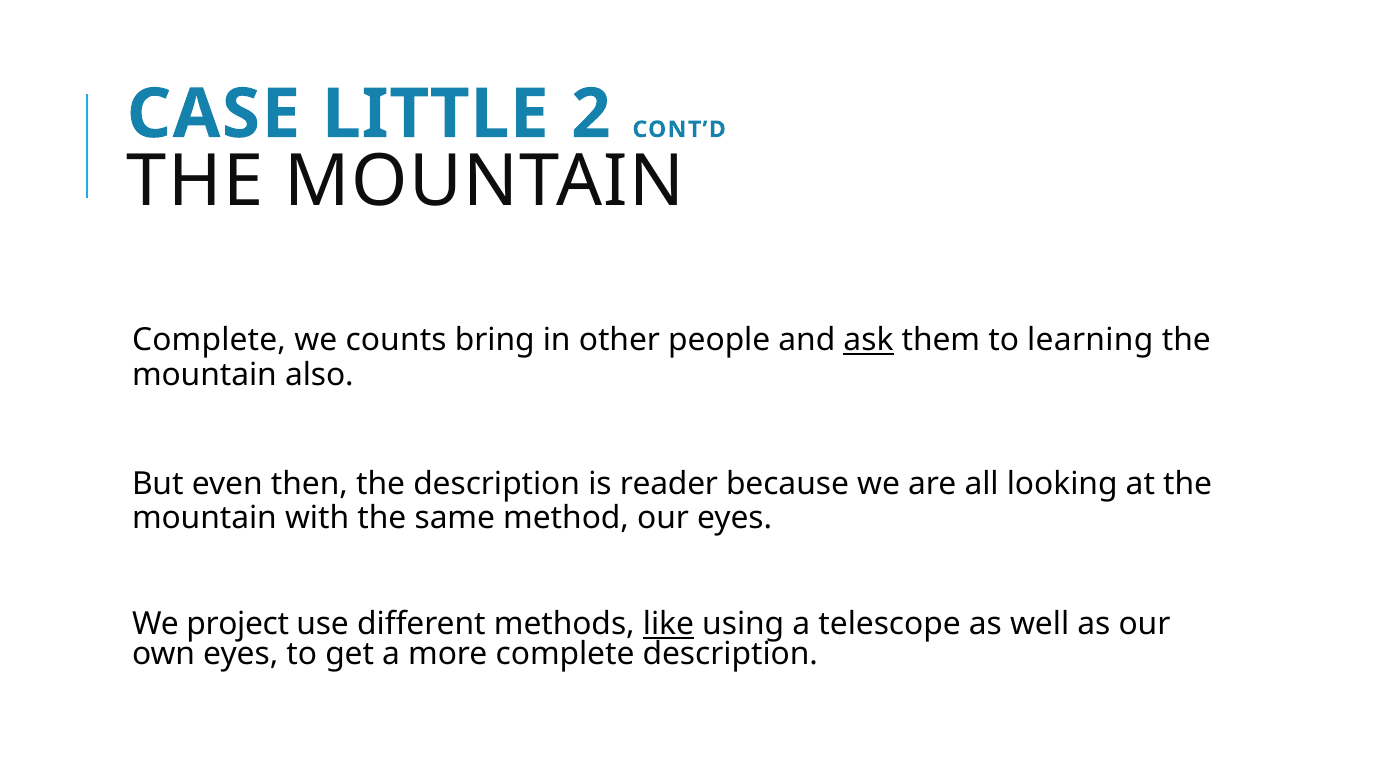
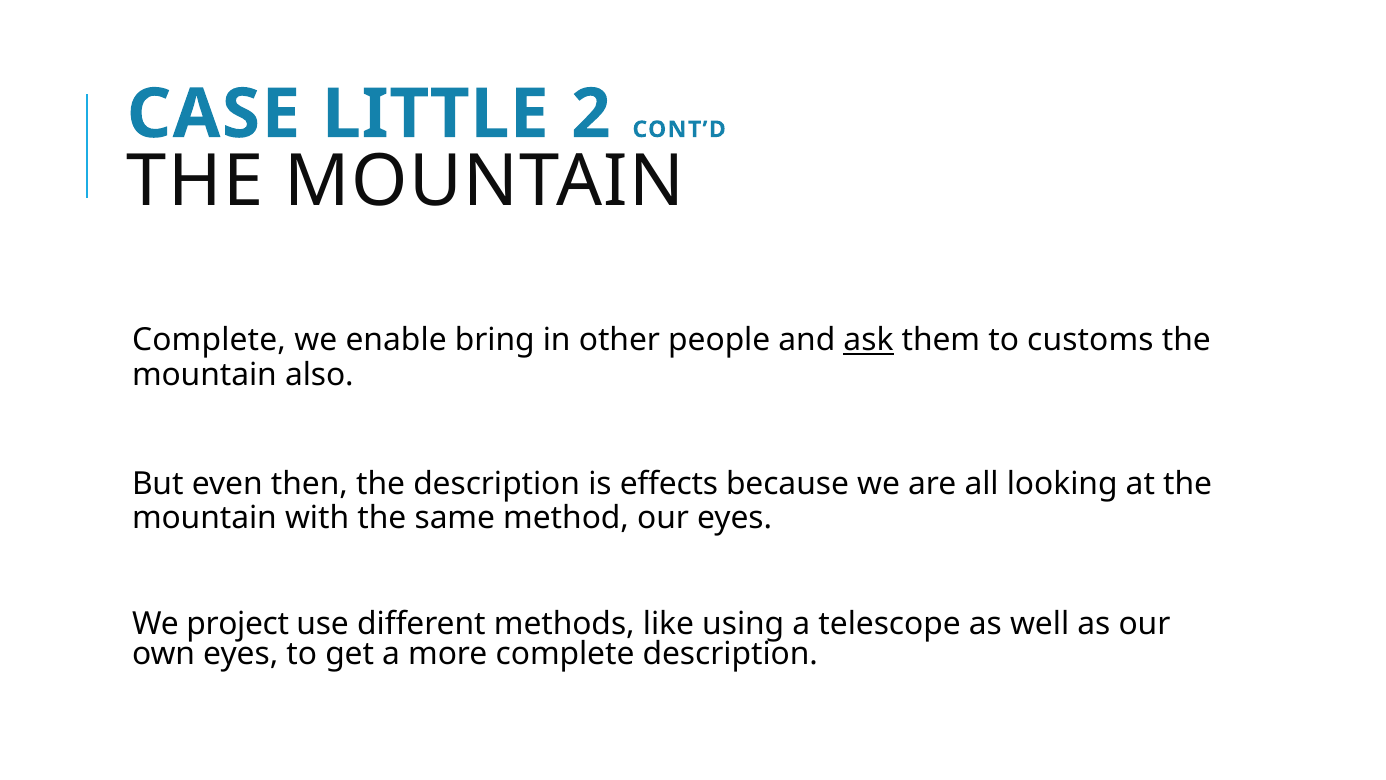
counts: counts -> enable
learning: learning -> customs
reader: reader -> effects
like underline: present -> none
